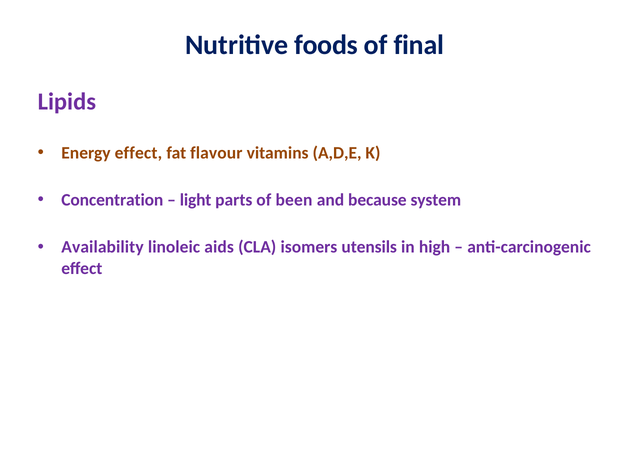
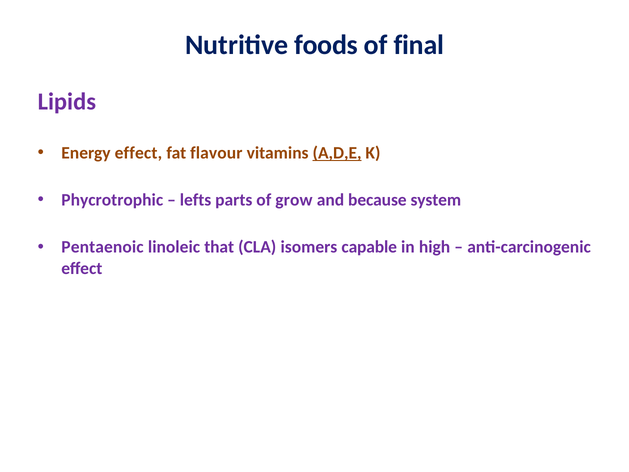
A,D,E underline: none -> present
Concentration: Concentration -> Phycrotrophic
light: light -> lefts
been: been -> grow
Availability: Availability -> Pentaenoic
aids: aids -> that
utensils: utensils -> capable
